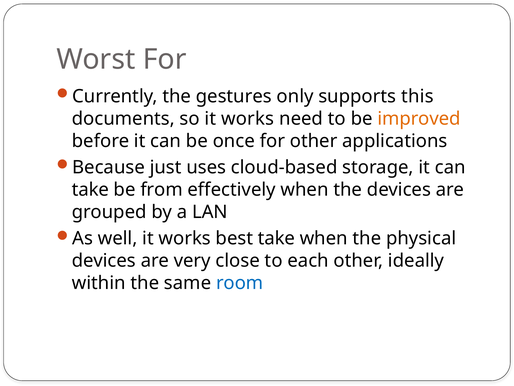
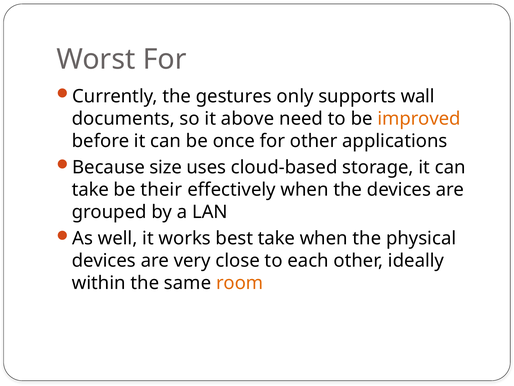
this: this -> wall
so it works: works -> above
just: just -> size
from: from -> their
room colour: blue -> orange
